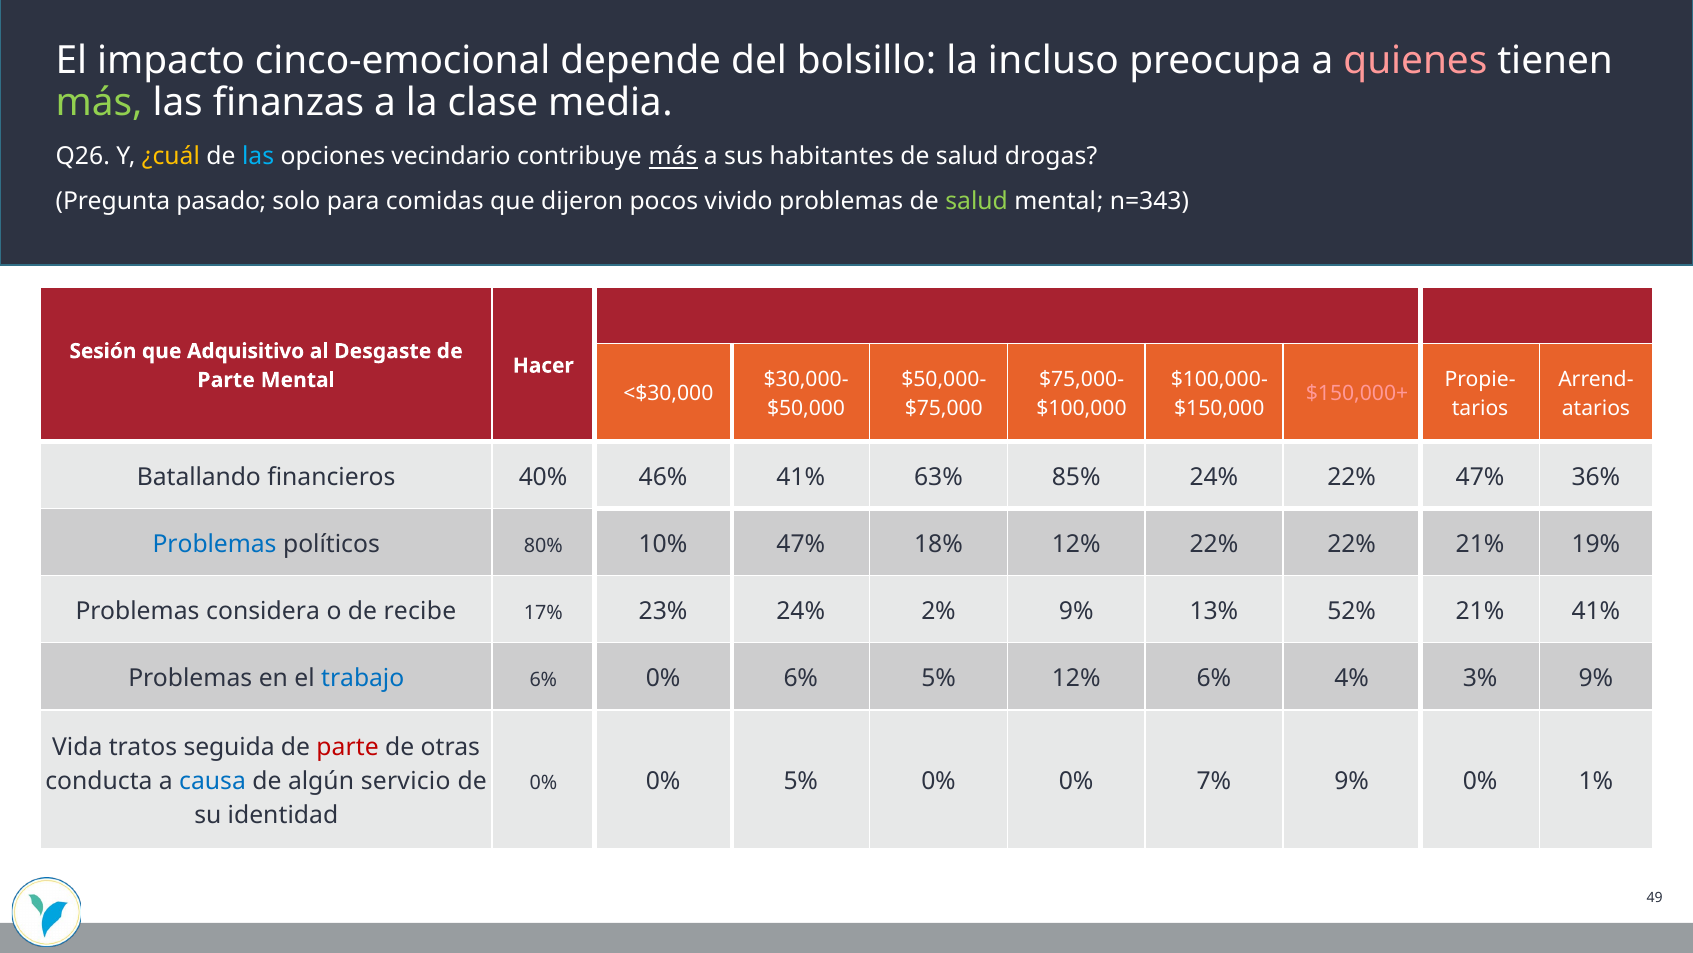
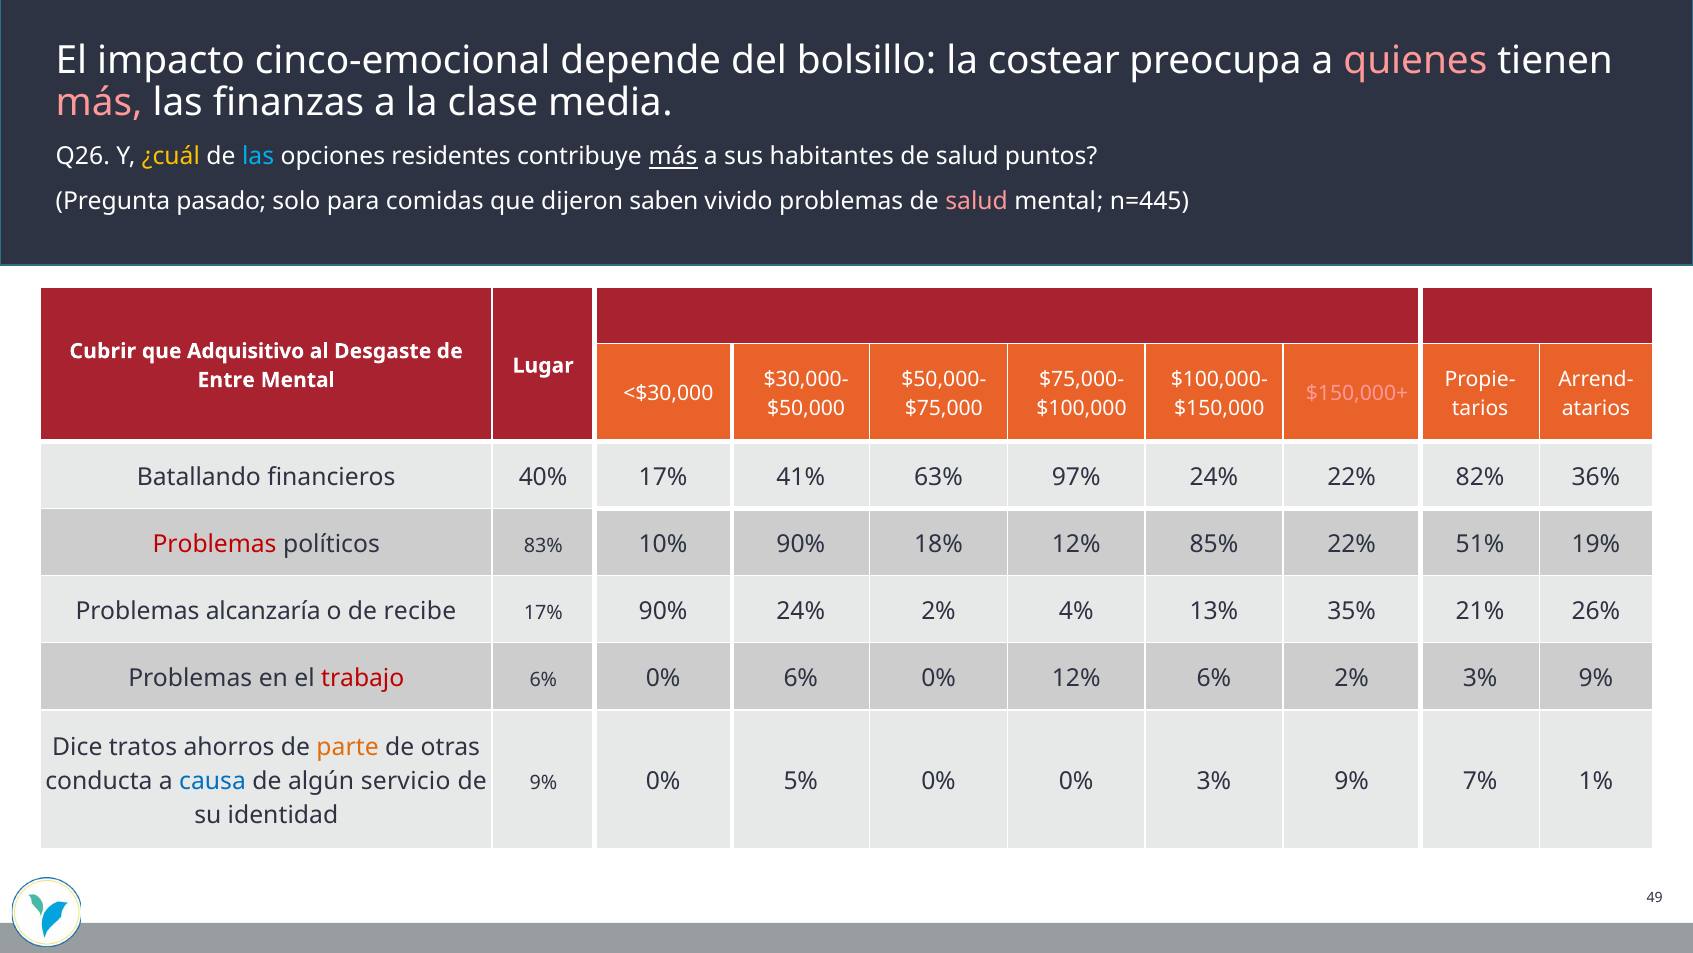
incluso: incluso -> costear
más at (99, 103) colour: light green -> pink
vecindario: vecindario -> residentes
drogas: drogas -> puntos
pocos: pocos -> saben
salud at (977, 201) colour: light green -> pink
n=343: n=343 -> n=445
Sesión: Sesión -> Cubrir
Hacer: Hacer -> Lugar
Parte at (226, 380): Parte -> Entre
40% 46%: 46% -> 17%
85%: 85% -> 97%
22% 47%: 47% -> 82%
Problemas at (215, 544) colour: blue -> red
80%: 80% -> 83%
10% 47%: 47% -> 90%
12% 22%: 22% -> 85%
22% 21%: 21% -> 51%
considera: considera -> alcanzaría
17% 23%: 23% -> 90%
2% 9%: 9% -> 4%
52%: 52% -> 35%
21% 41%: 41% -> 26%
trabajo colour: blue -> red
0% 6% 5%: 5% -> 0%
6% 4%: 4% -> 2%
Vida: Vida -> Dice
seguida: seguida -> ahorros
parte at (348, 747) colour: red -> orange
0% at (543, 783): 0% -> 9%
0% 7%: 7% -> 3%
9% 0%: 0% -> 7%
